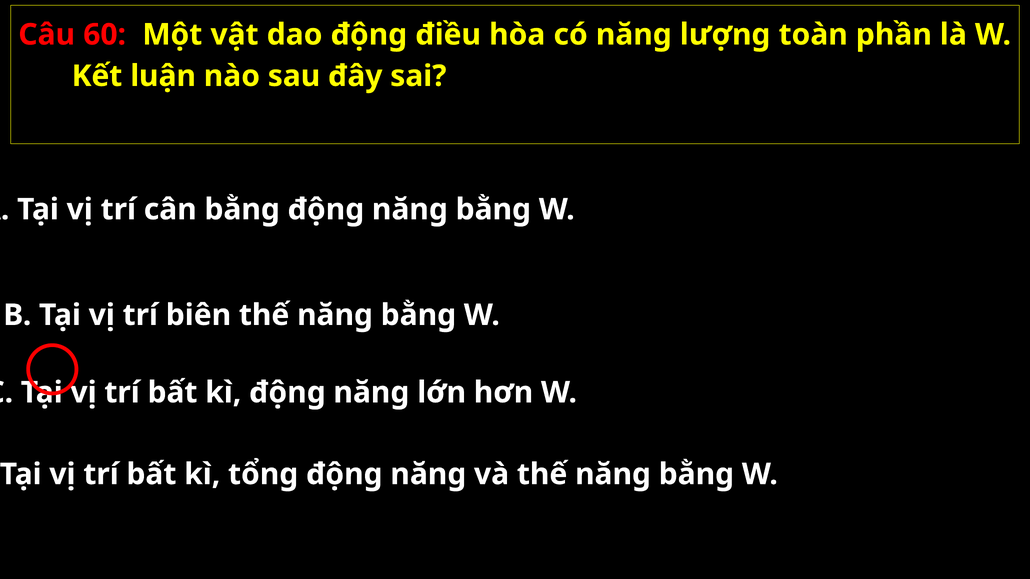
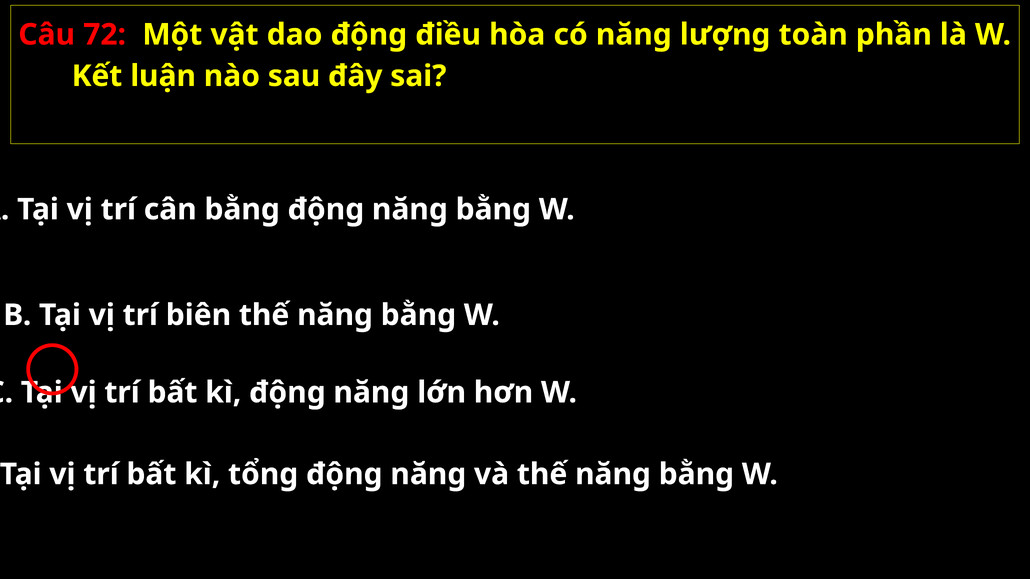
60: 60 -> 72
